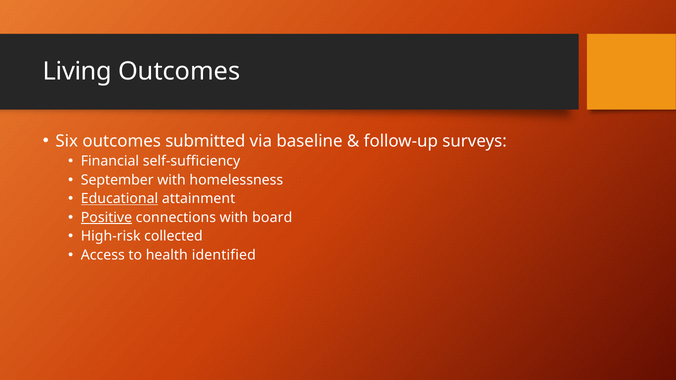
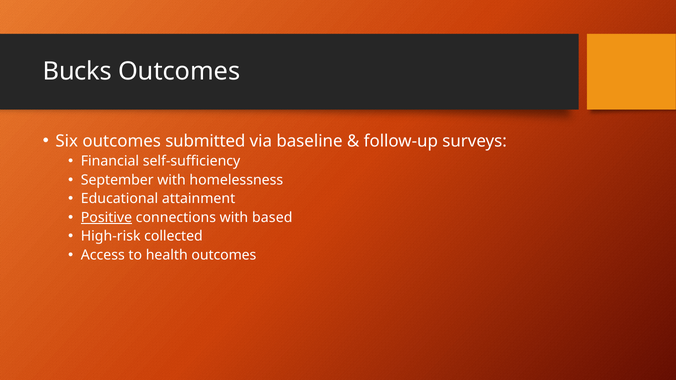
Living: Living -> Bucks
Educational underline: present -> none
board: board -> based
health identified: identified -> outcomes
